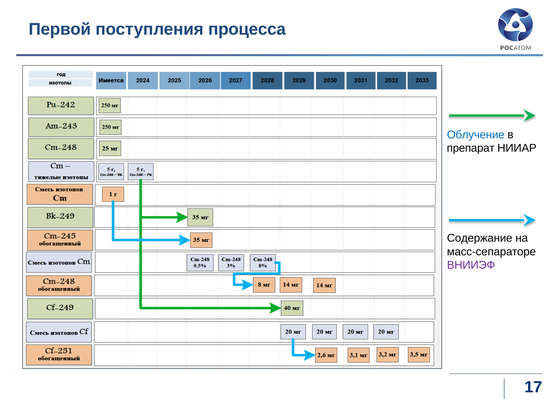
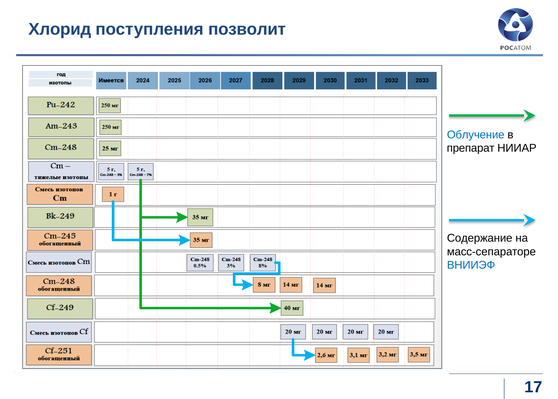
Первой: Первой -> Хлорид
процесса: процесса -> позволит
ВНИИЭФ colour: purple -> blue
